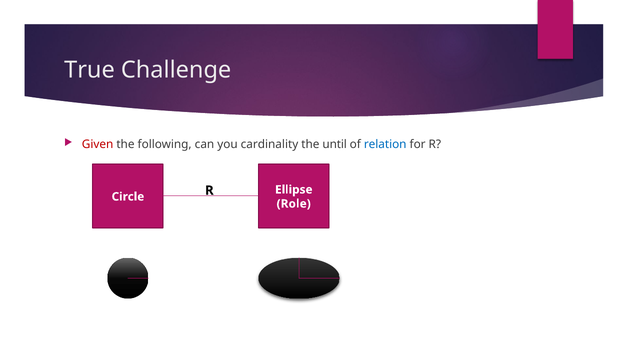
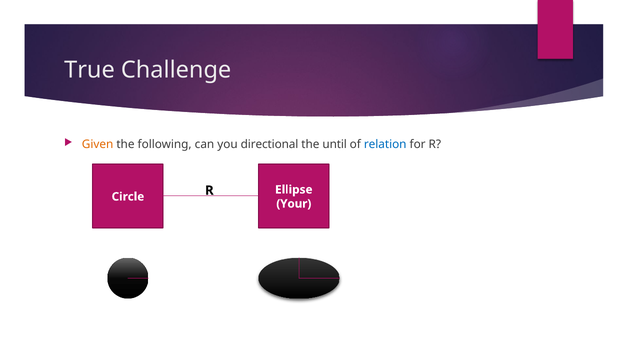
Given colour: red -> orange
cardinality: cardinality -> directional
Role: Role -> Your
